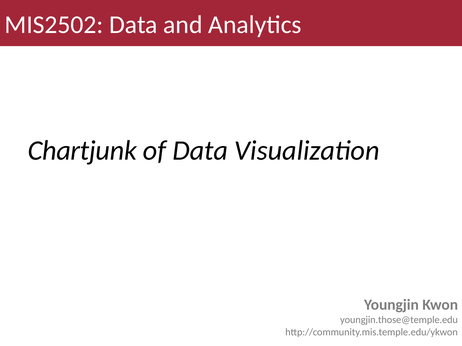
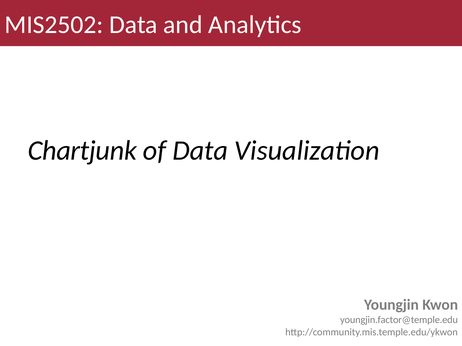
youngjin.those@temple.edu: youngjin.those@temple.edu -> youngjin.factor@temple.edu
